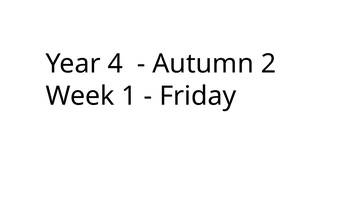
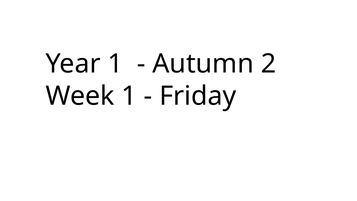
Year 4: 4 -> 1
